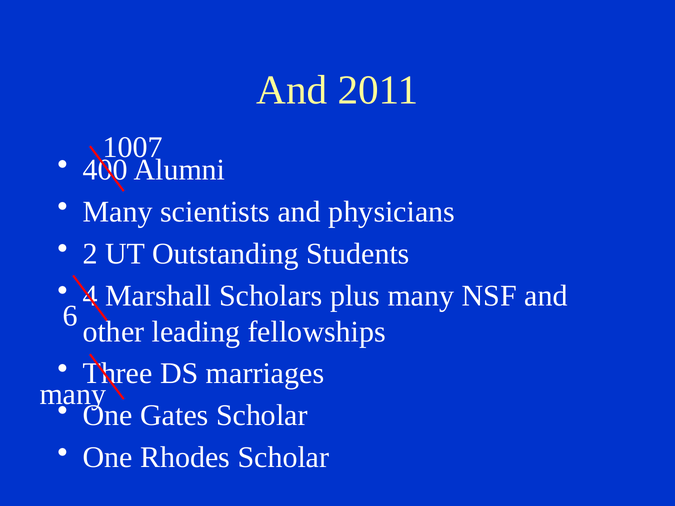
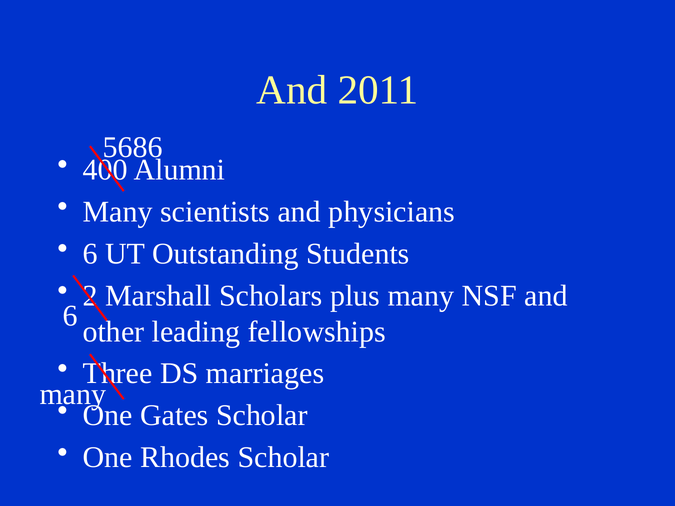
1007: 1007 -> 5686
2 at (90, 254): 2 -> 6
4: 4 -> 2
